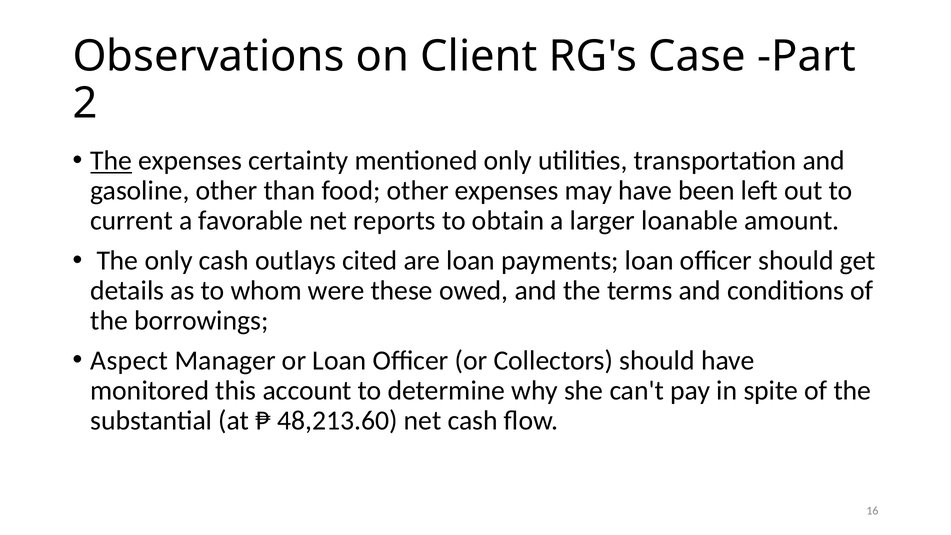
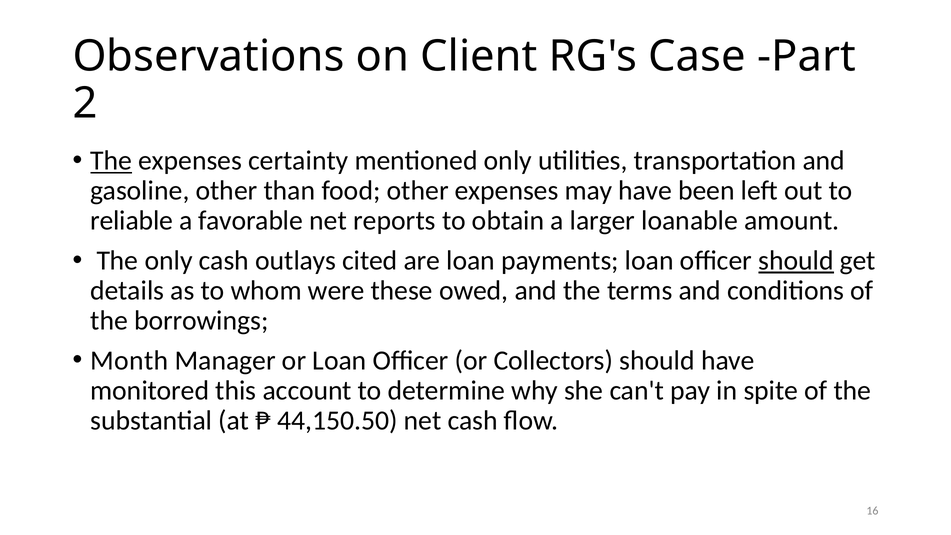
current: current -> reliable
should at (796, 261) underline: none -> present
Aspect: Aspect -> Month
48,213.60: 48,213.60 -> 44,150.50
